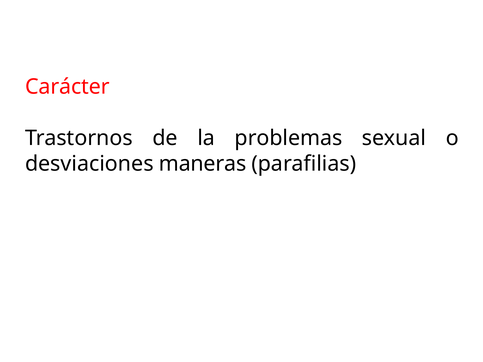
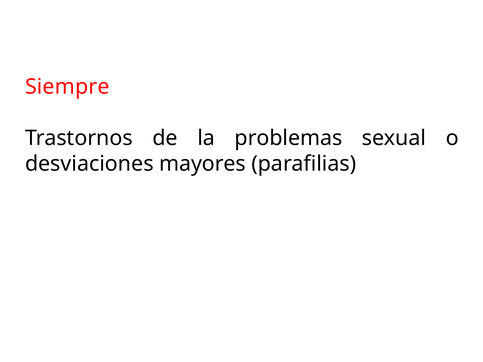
Carácter: Carácter -> Siempre
maneras: maneras -> mayores
